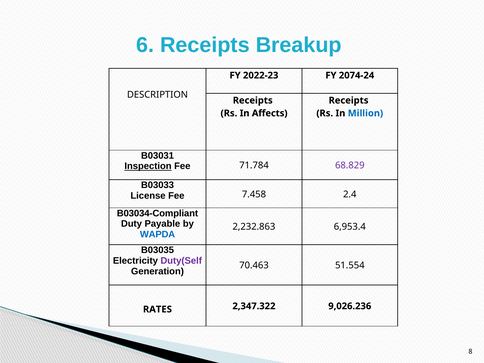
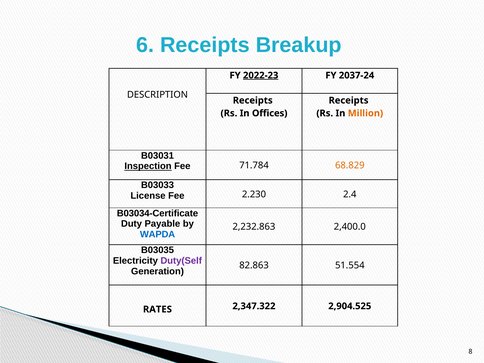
2022-23 underline: none -> present
2074-24: 2074-24 -> 2037-24
Affects: Affects -> Offices
Million colour: blue -> orange
68.829 colour: purple -> orange
7.458: 7.458 -> 2.230
B03034-Compliant: B03034-Compliant -> B03034-Certificate
6,953.4: 6,953.4 -> 2,400.0
70.463: 70.463 -> 82.863
9,026.236: 9,026.236 -> 2,904.525
